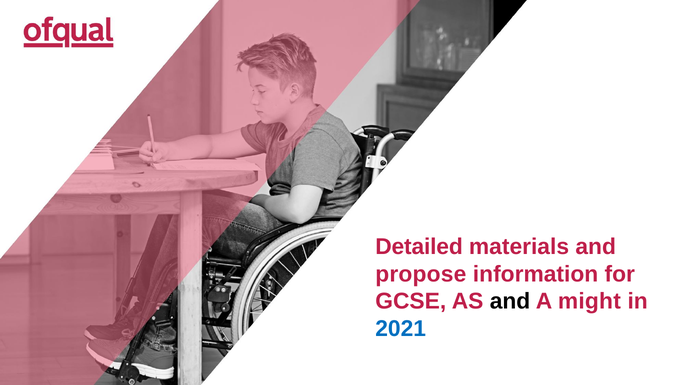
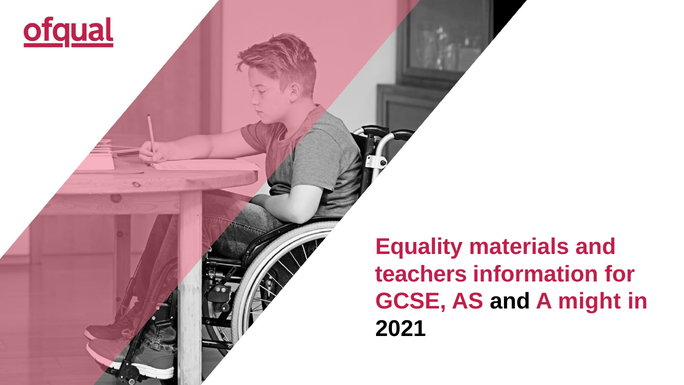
Detailed: Detailed -> Equality
propose: propose -> teachers
2021 colour: blue -> black
